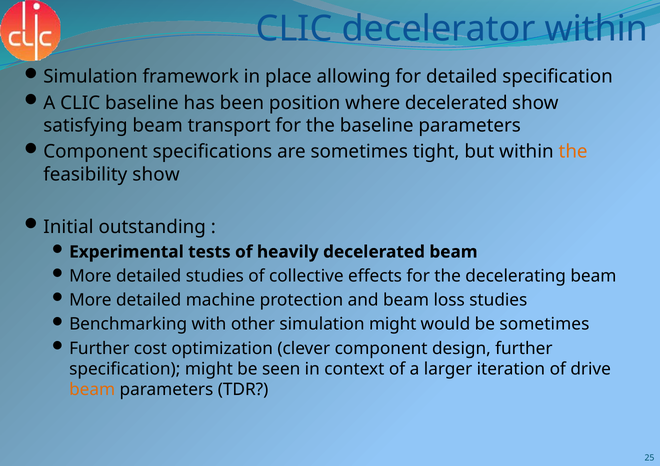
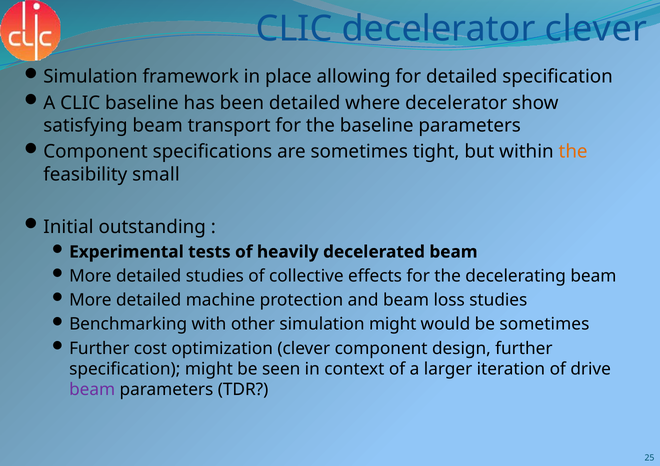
decelerator within: within -> clever
been position: position -> detailed
where decelerated: decelerated -> decelerator
feasibility show: show -> small
beam at (92, 390) colour: orange -> purple
